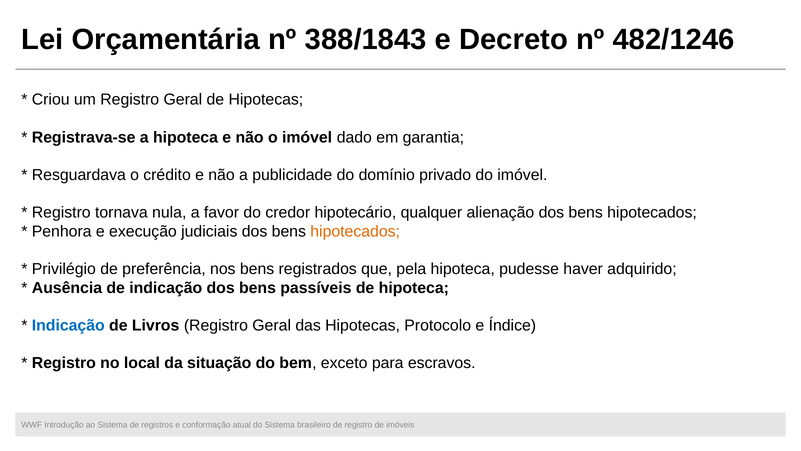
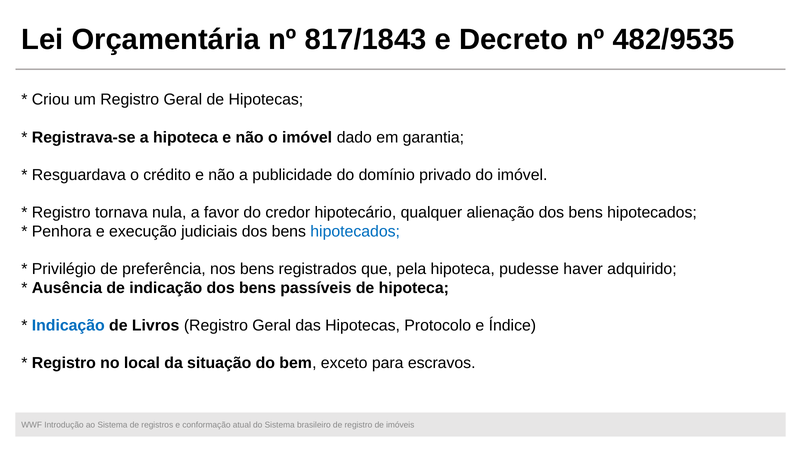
388/1843: 388/1843 -> 817/1843
482/1246: 482/1246 -> 482/9535
hipotecados at (355, 231) colour: orange -> blue
